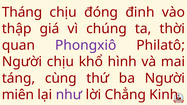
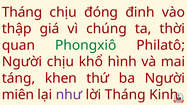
Phongxiô colour: purple -> green
cùng: cùng -> khen
lời Chẳng: Chẳng -> Tháng
